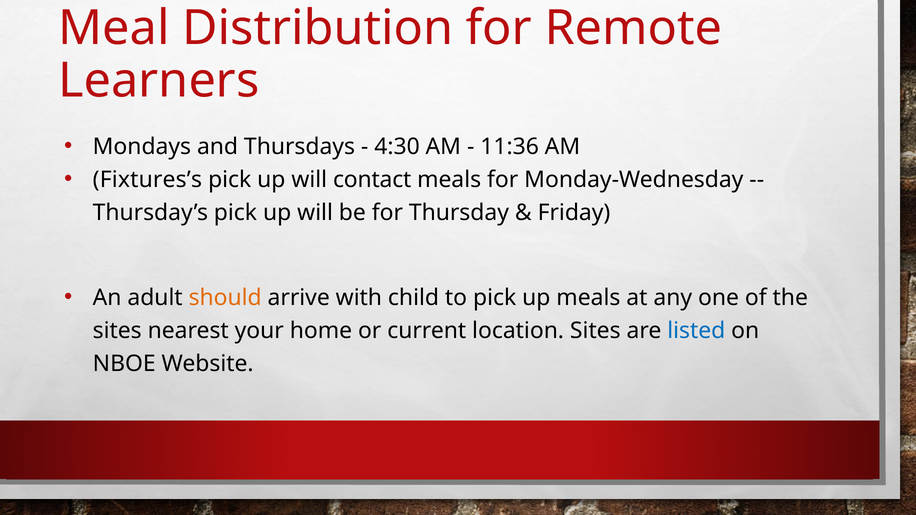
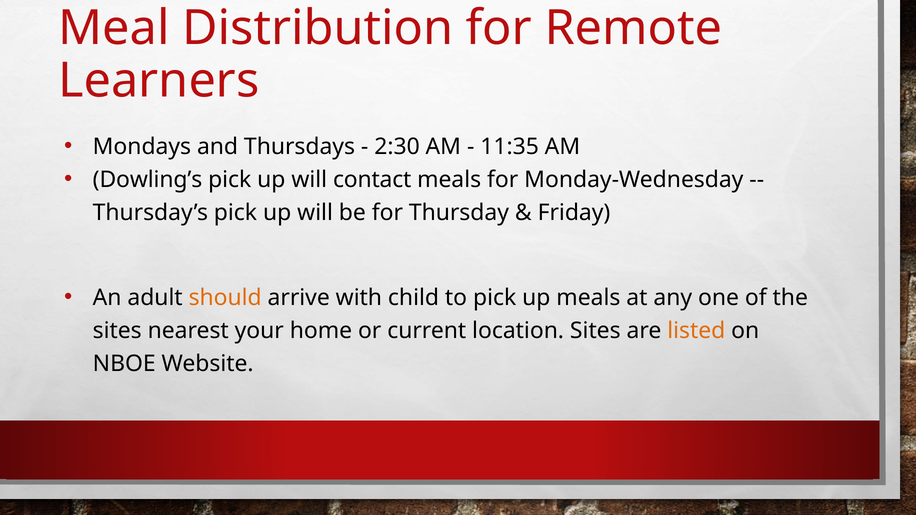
4:30: 4:30 -> 2:30
11:36: 11:36 -> 11:35
Fixtures’s: Fixtures’s -> Dowling’s
listed colour: blue -> orange
